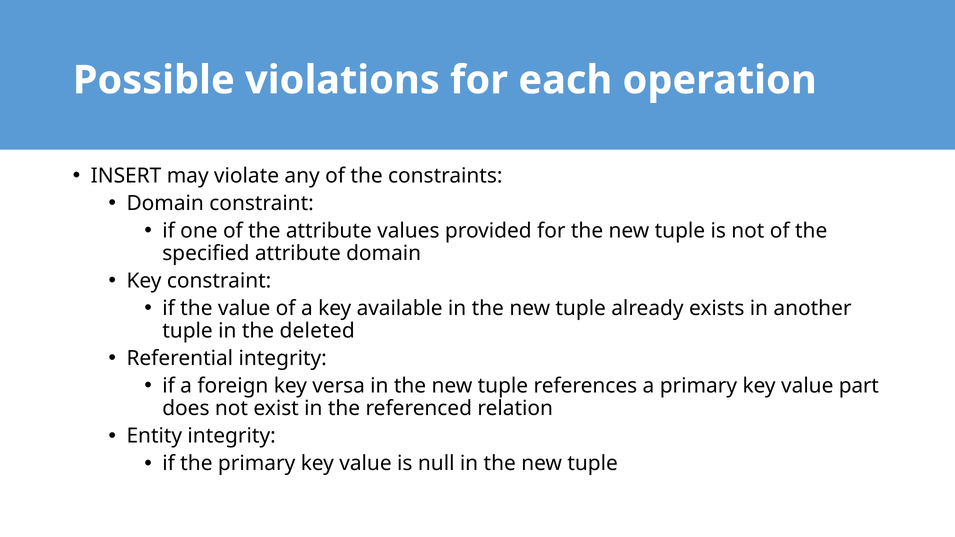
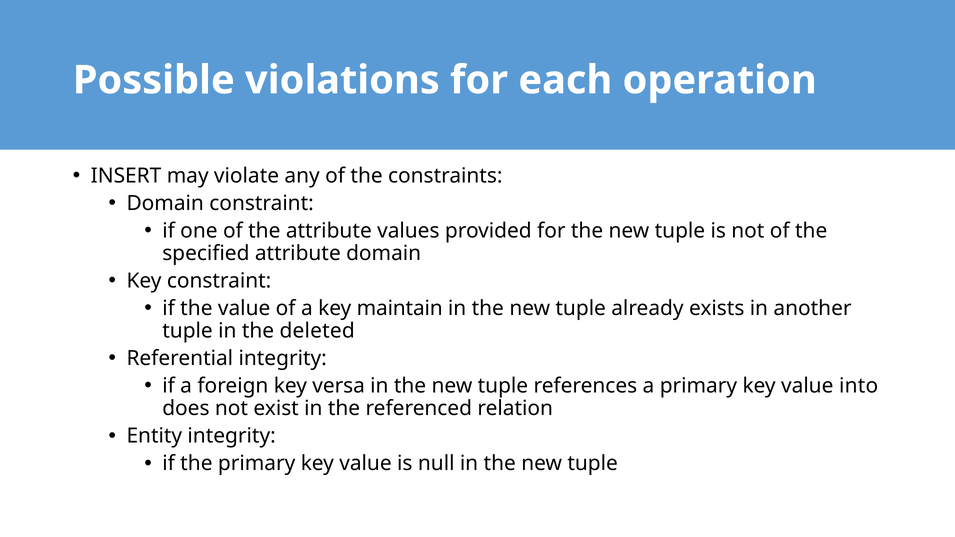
available: available -> maintain
part: part -> into
